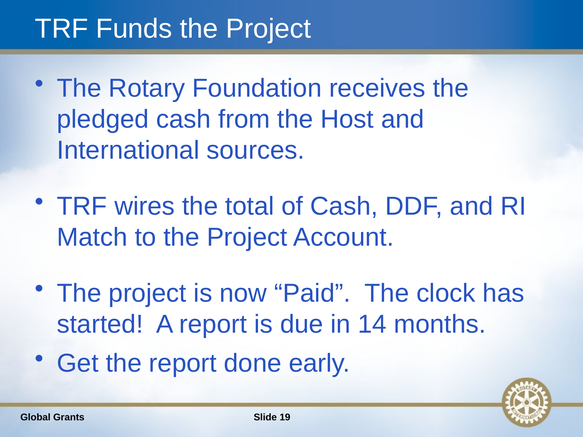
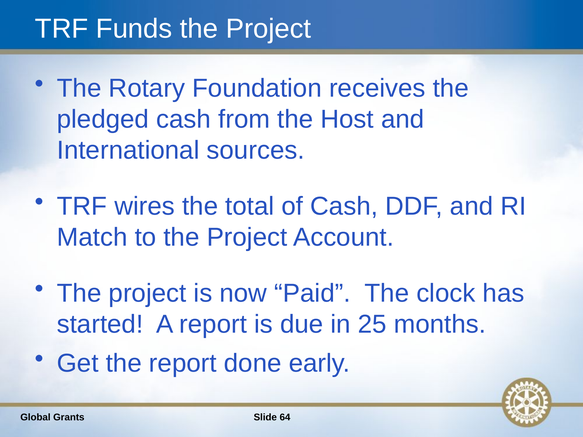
14: 14 -> 25
19: 19 -> 64
